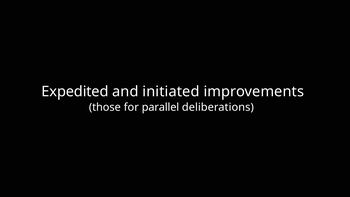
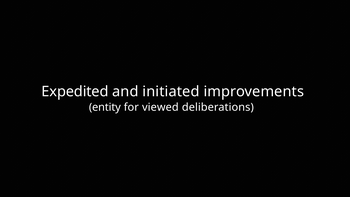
those: those -> entity
parallel: parallel -> viewed
